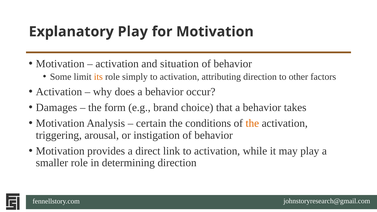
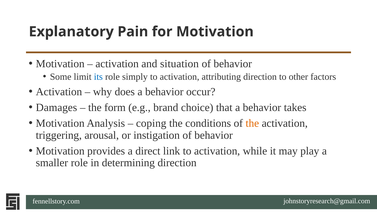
Explanatory Play: Play -> Pain
its colour: orange -> blue
certain: certain -> coping
